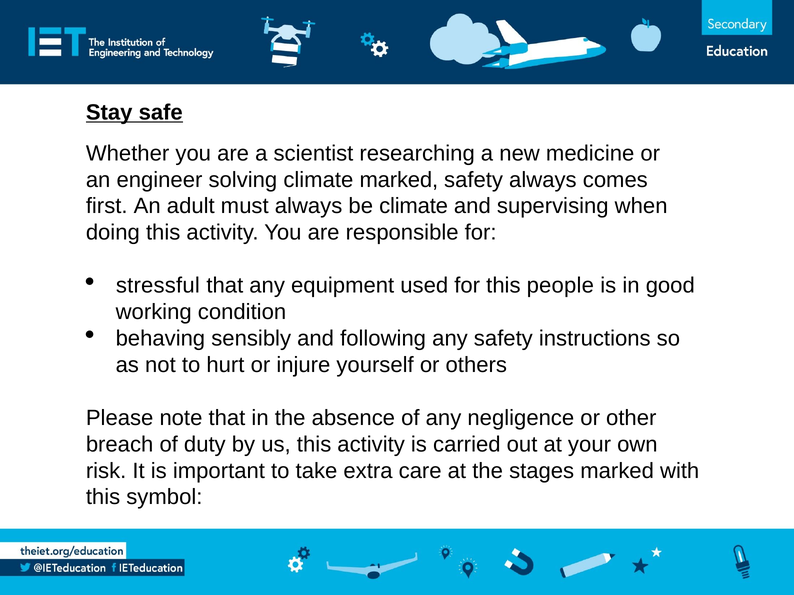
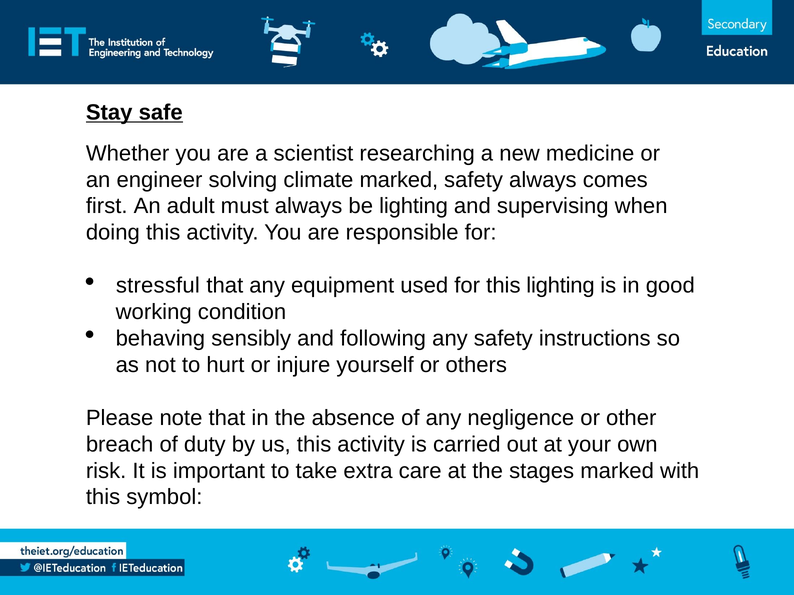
be climate: climate -> lighting
this people: people -> lighting
